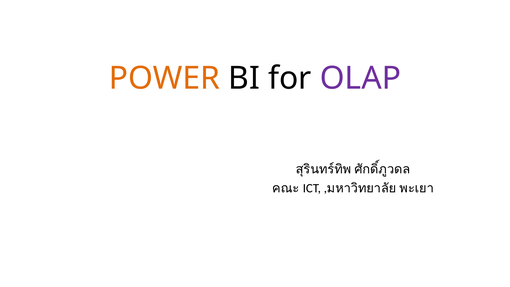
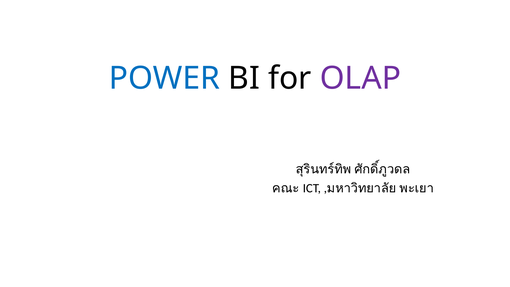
POWER colour: orange -> blue
